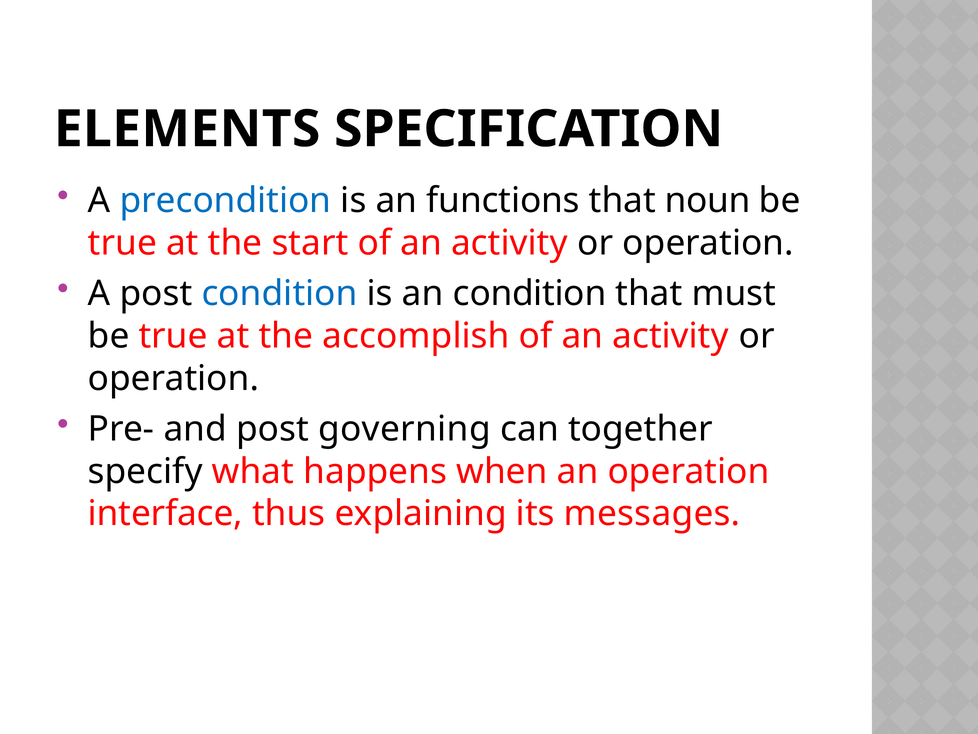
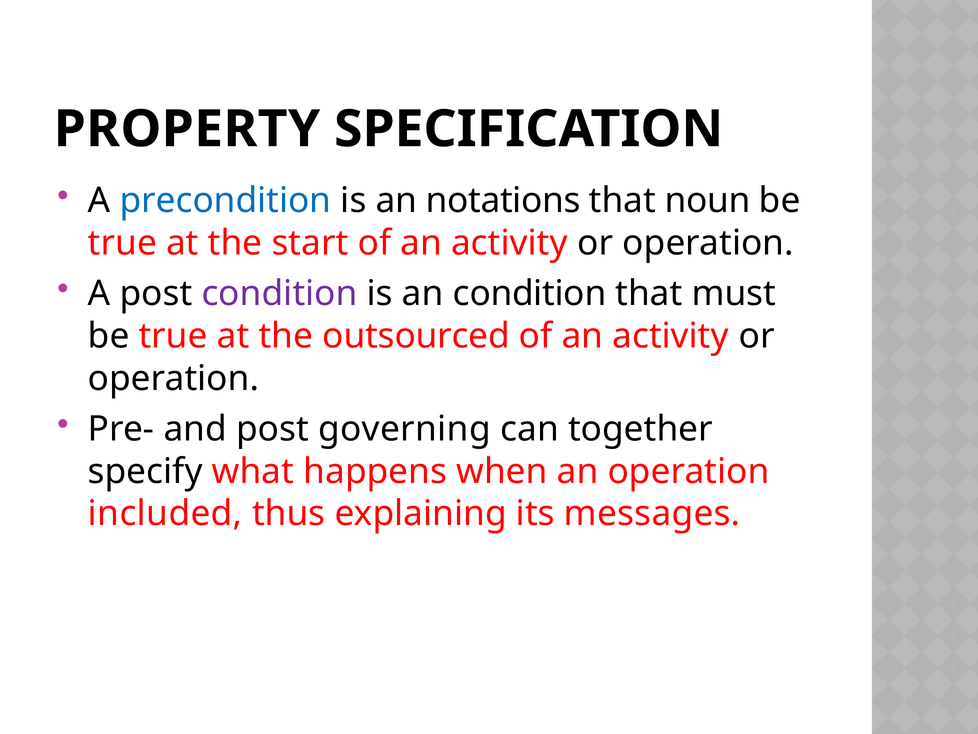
ELEMENTS: ELEMENTS -> PROPERTY
functions: functions -> notations
condition at (280, 293) colour: blue -> purple
accomplish: accomplish -> outsourced
interface: interface -> included
